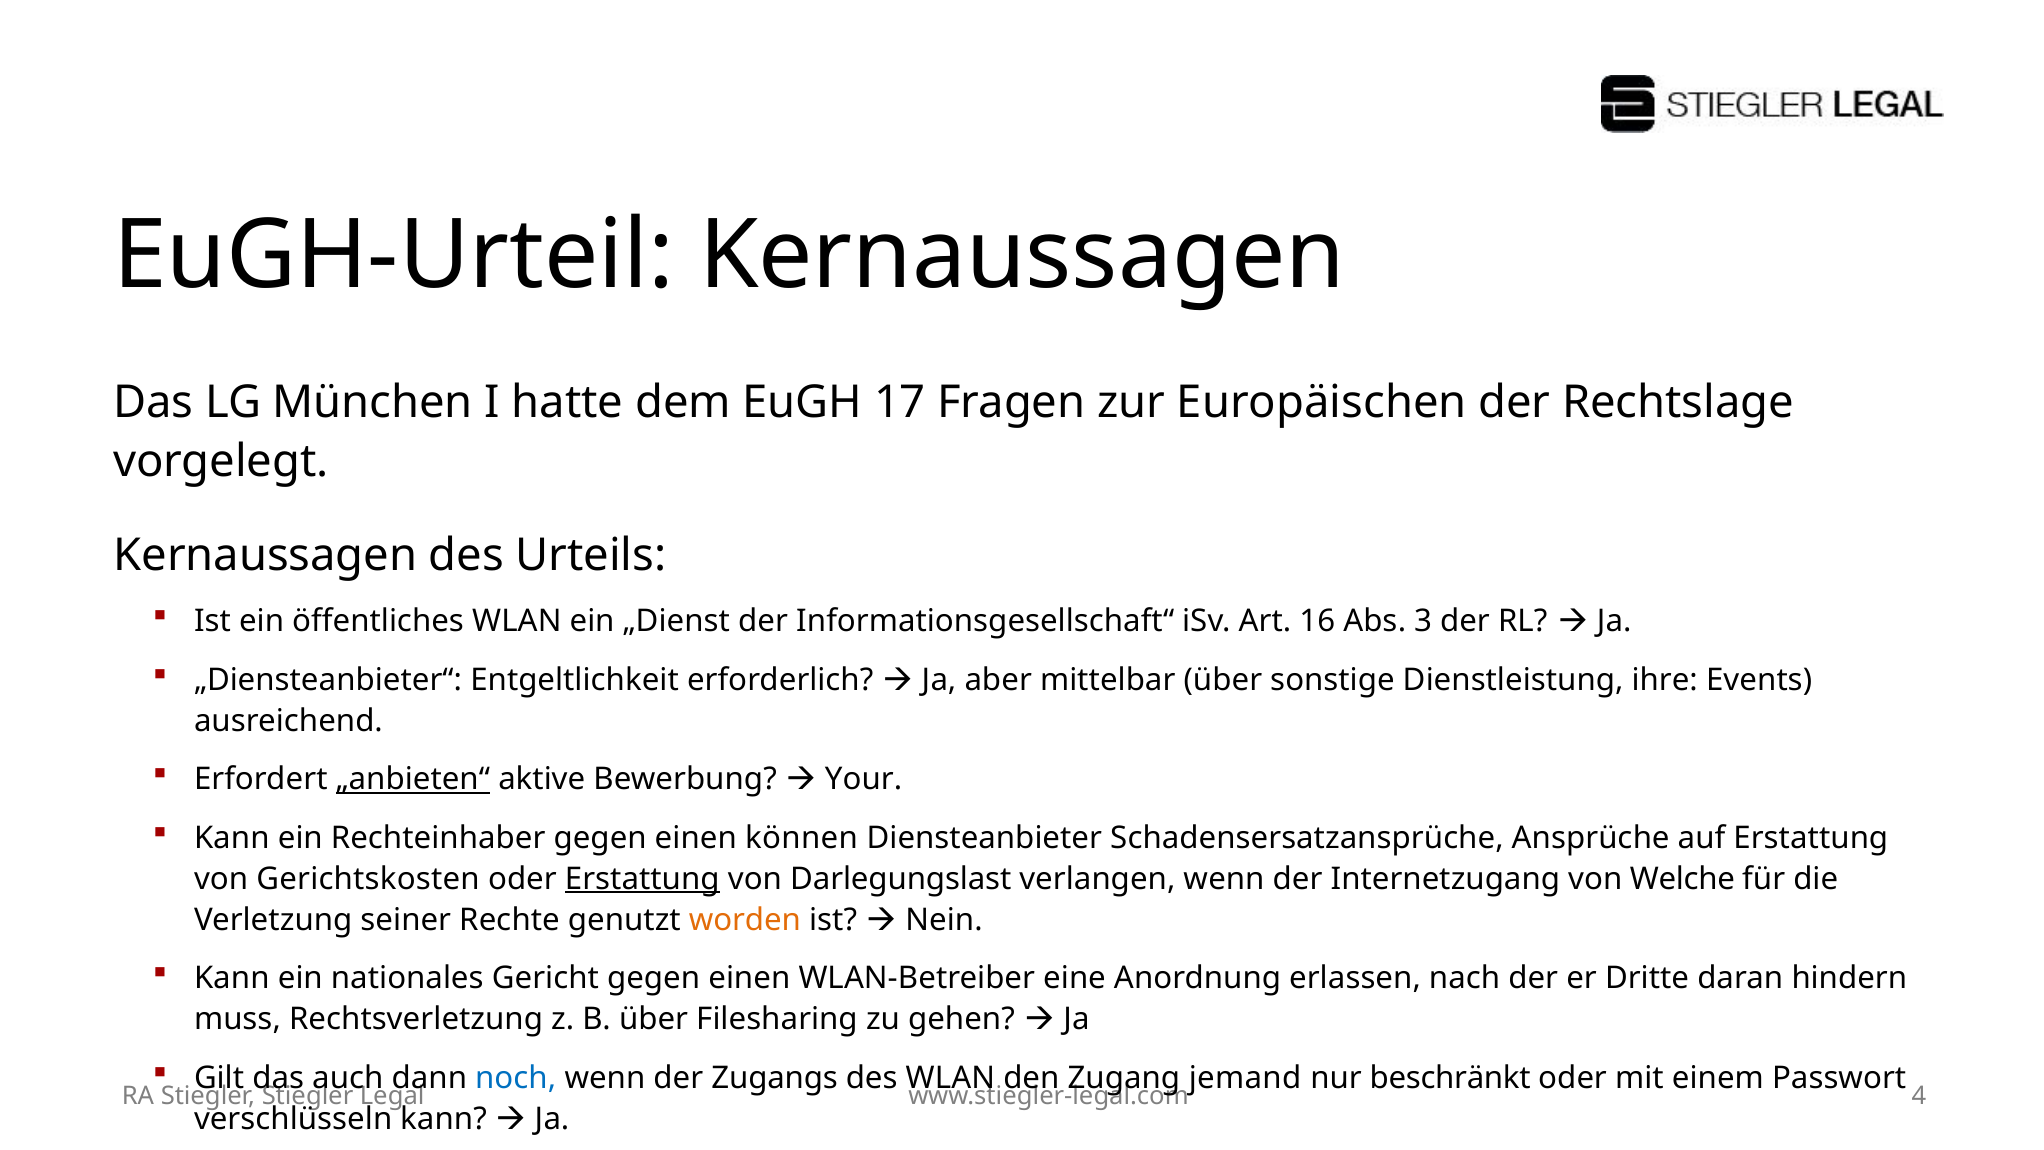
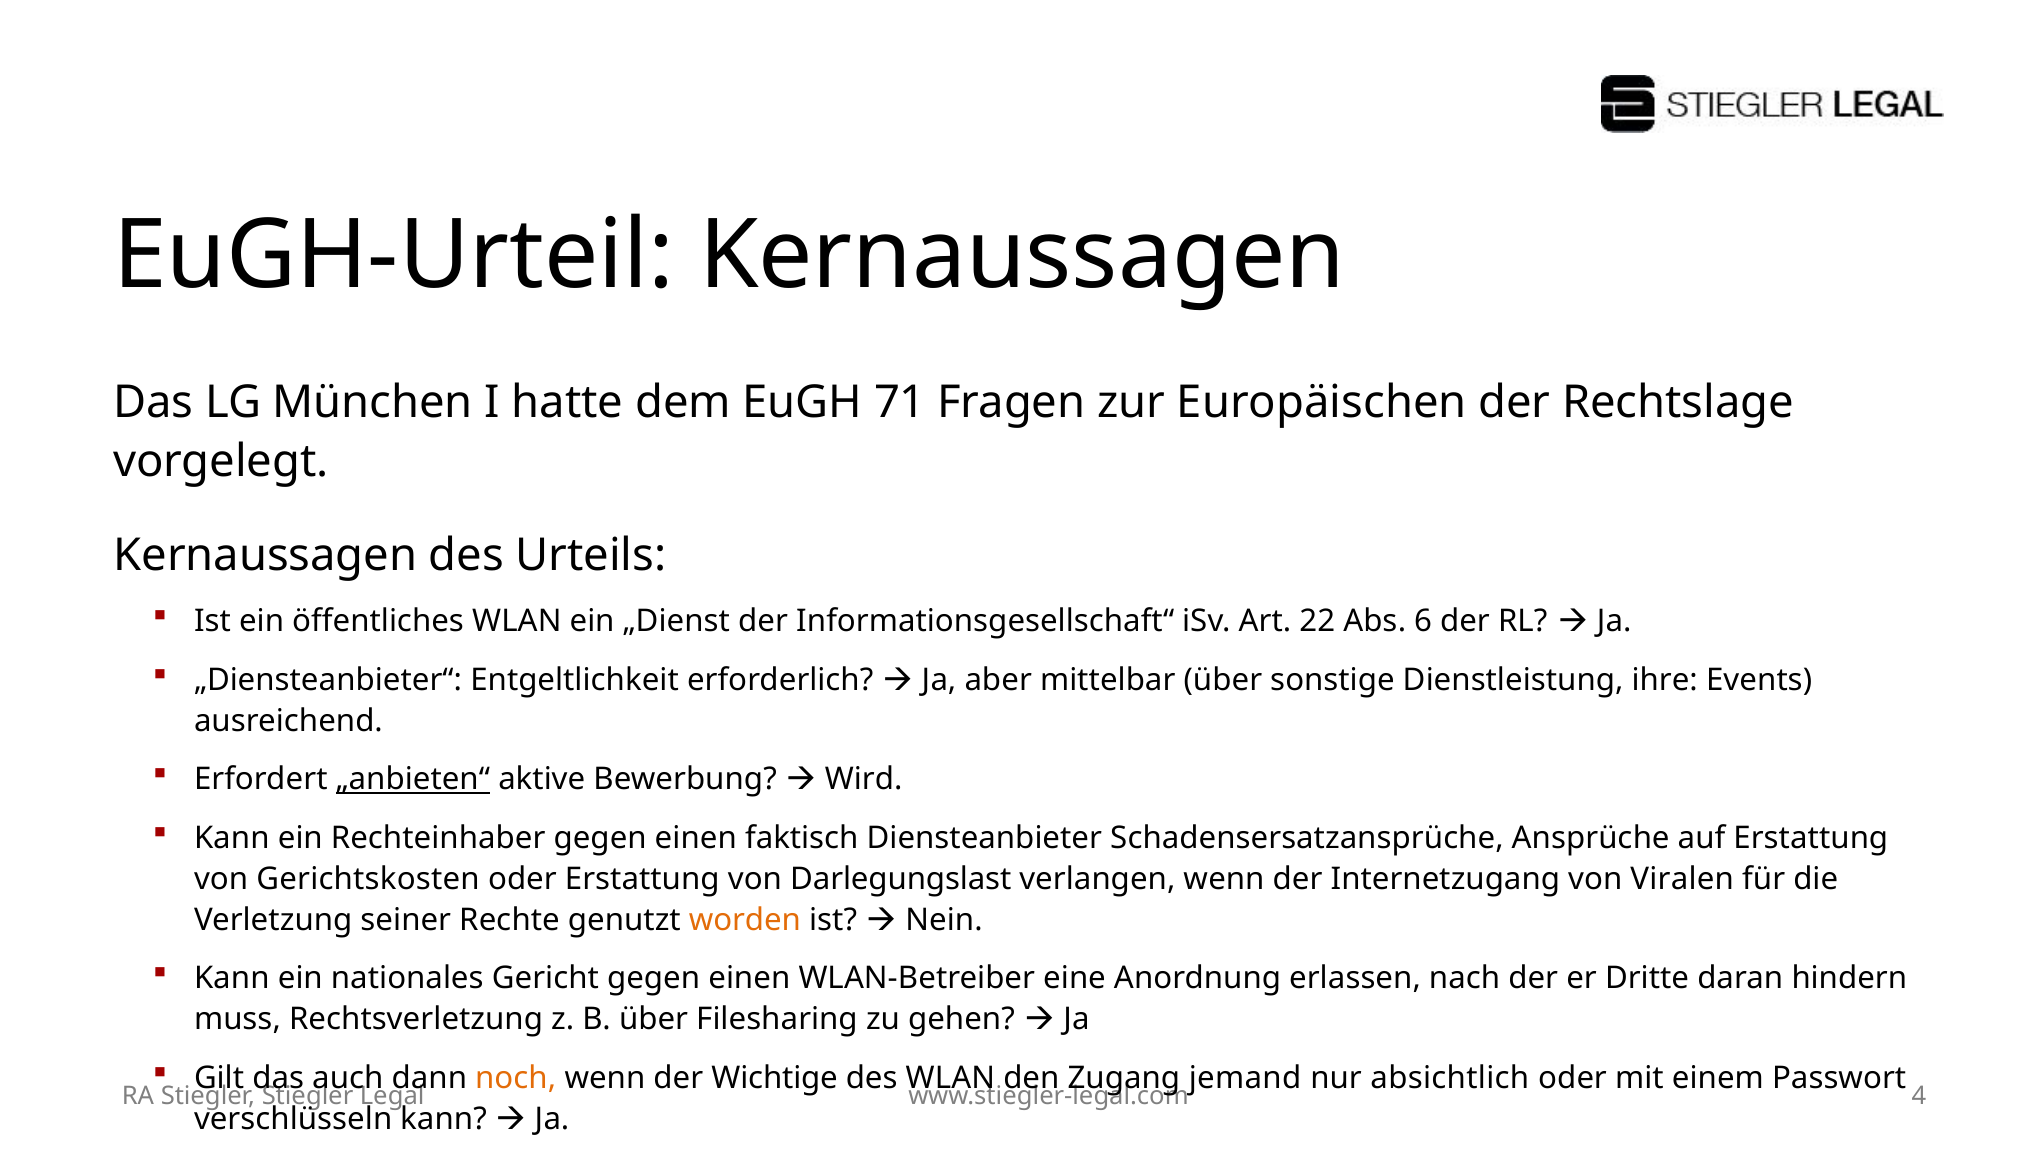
17: 17 -> 71
16: 16 -> 22
3: 3 -> 6
Your: Your -> Wird
können: können -> faktisch
Erstattung at (642, 879) underline: present -> none
Welche: Welche -> Viralen
noch colour: blue -> orange
Zugangs: Zugangs -> Wichtige
beschränkt: beschränkt -> absichtlich
